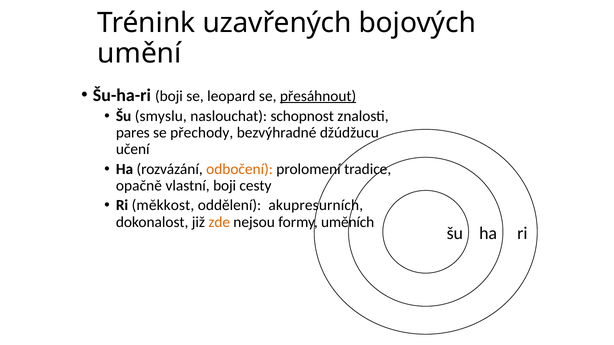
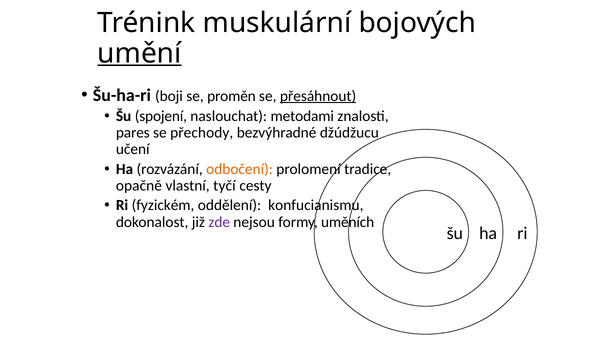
uzavřených: uzavřených -> muskulární
umění underline: none -> present
leopard: leopard -> proměn
smyslu: smyslu -> spojení
schopnost: schopnost -> metodami
vlastní boji: boji -> tyčí
měkkost: měkkost -> fyzickém
akupresurních: akupresurních -> konfucianismu
zde colour: orange -> purple
